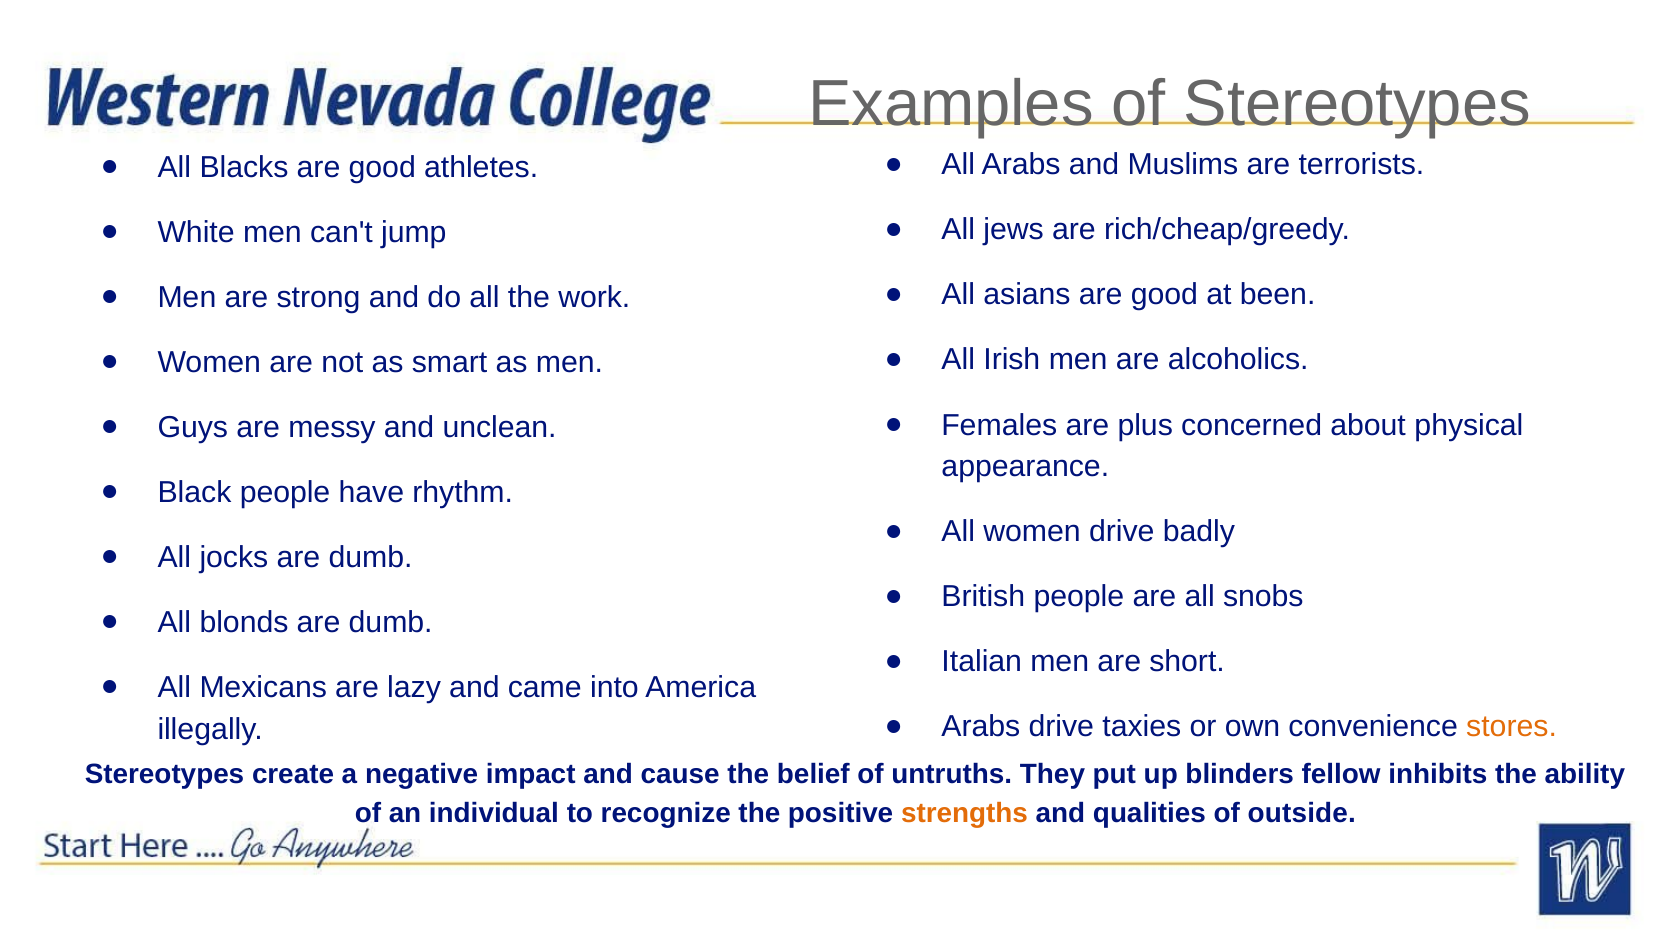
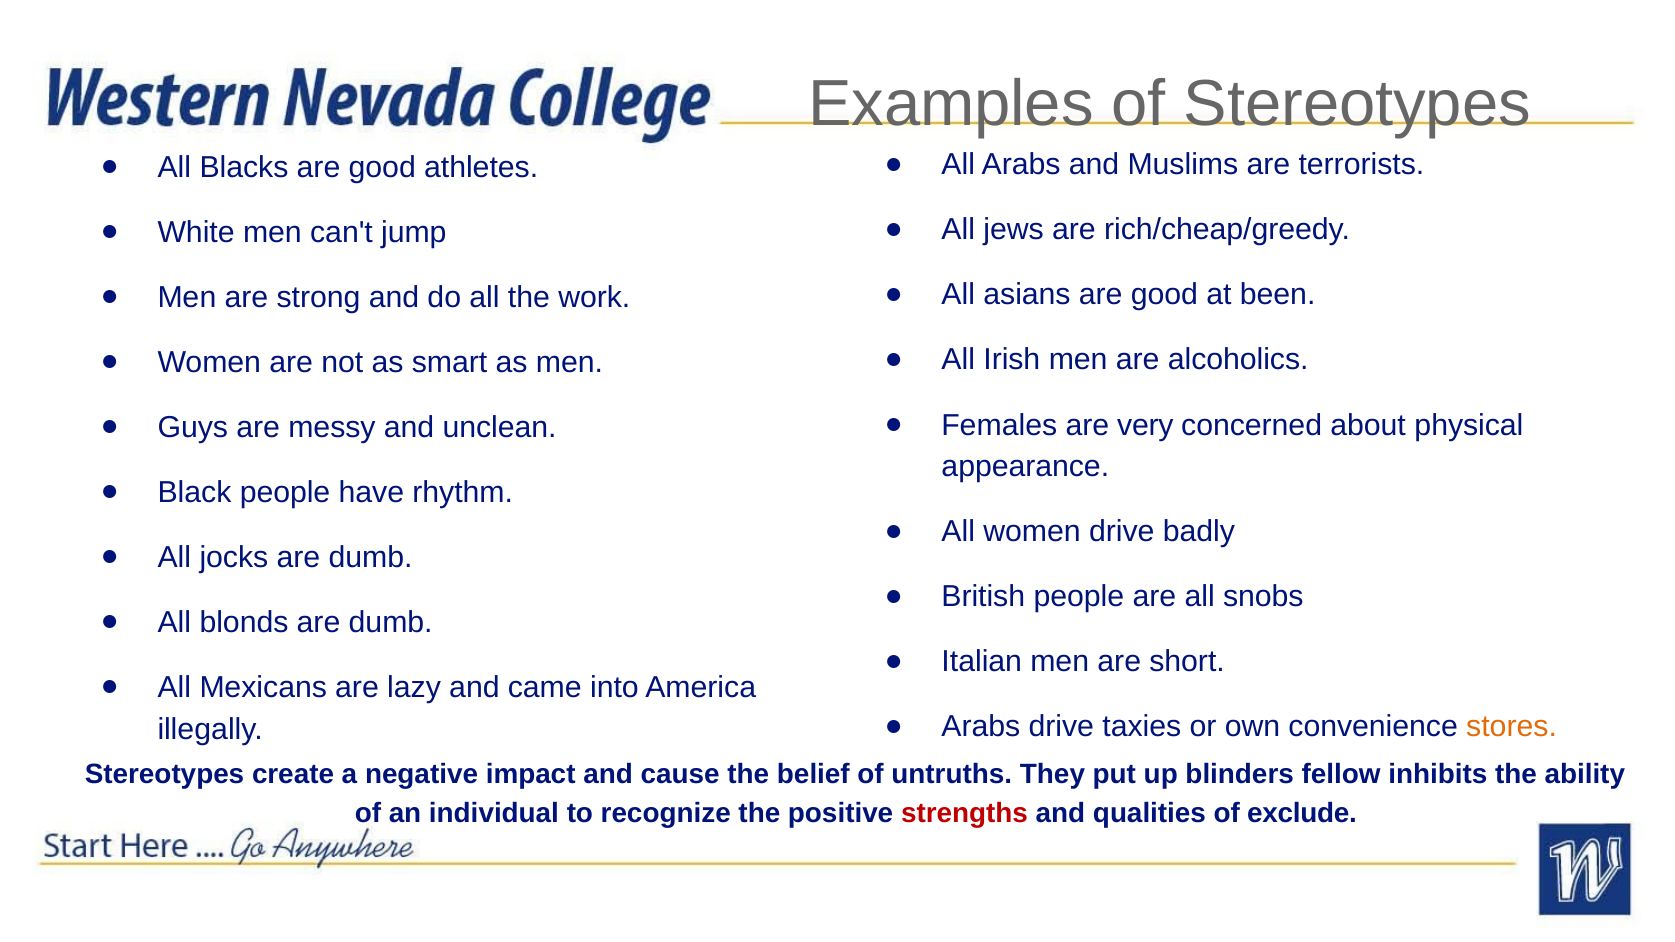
plus: plus -> very
strengths colour: orange -> red
outside: outside -> exclude
